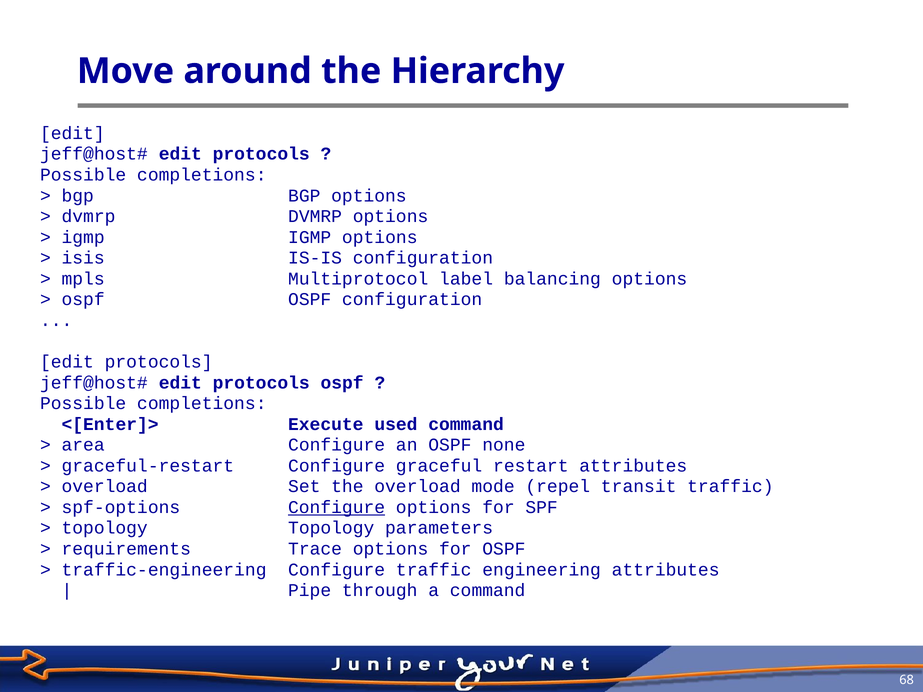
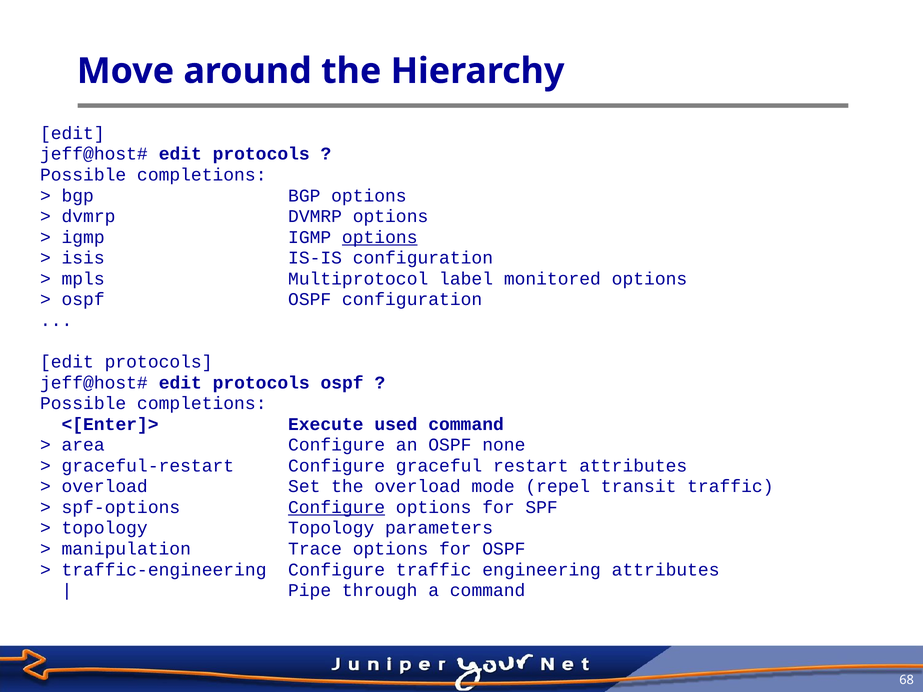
options at (380, 237) underline: none -> present
balancing: balancing -> monitored
requirements: requirements -> manipulation
